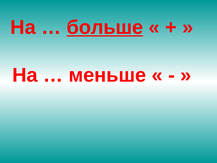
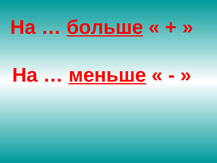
меньше underline: none -> present
